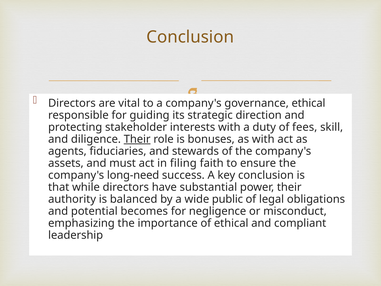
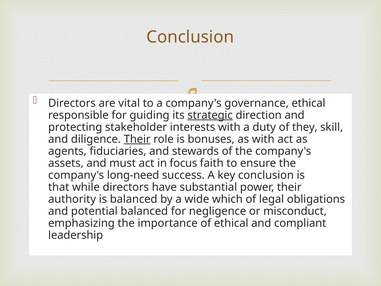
strategic underline: none -> present
fees: fees -> they
filing: filing -> focus
public: public -> which
potential becomes: becomes -> balanced
